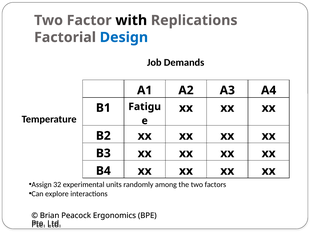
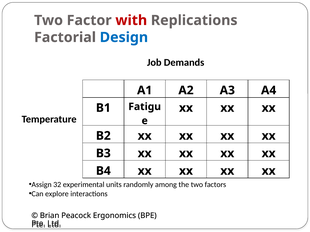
with colour: black -> red
